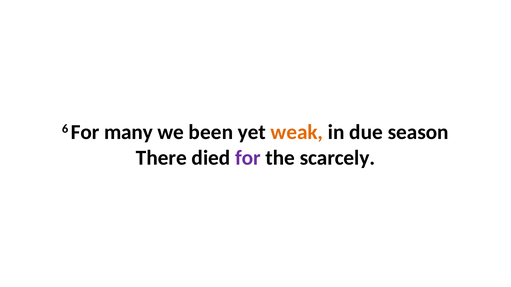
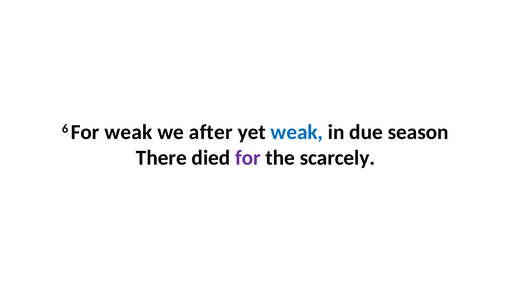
For many: many -> weak
been: been -> after
weak at (297, 132) colour: orange -> blue
